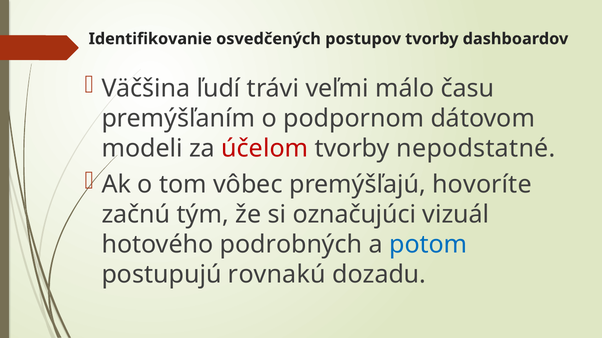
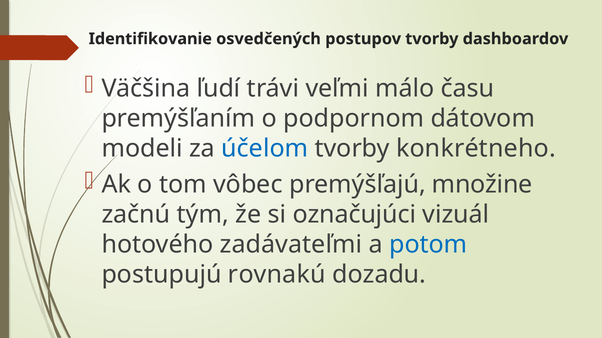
účelom colour: red -> blue
nepodstatné: nepodstatné -> konkrétneho
hovoríte: hovoríte -> množine
podrobných: podrobných -> zadávateľmi
